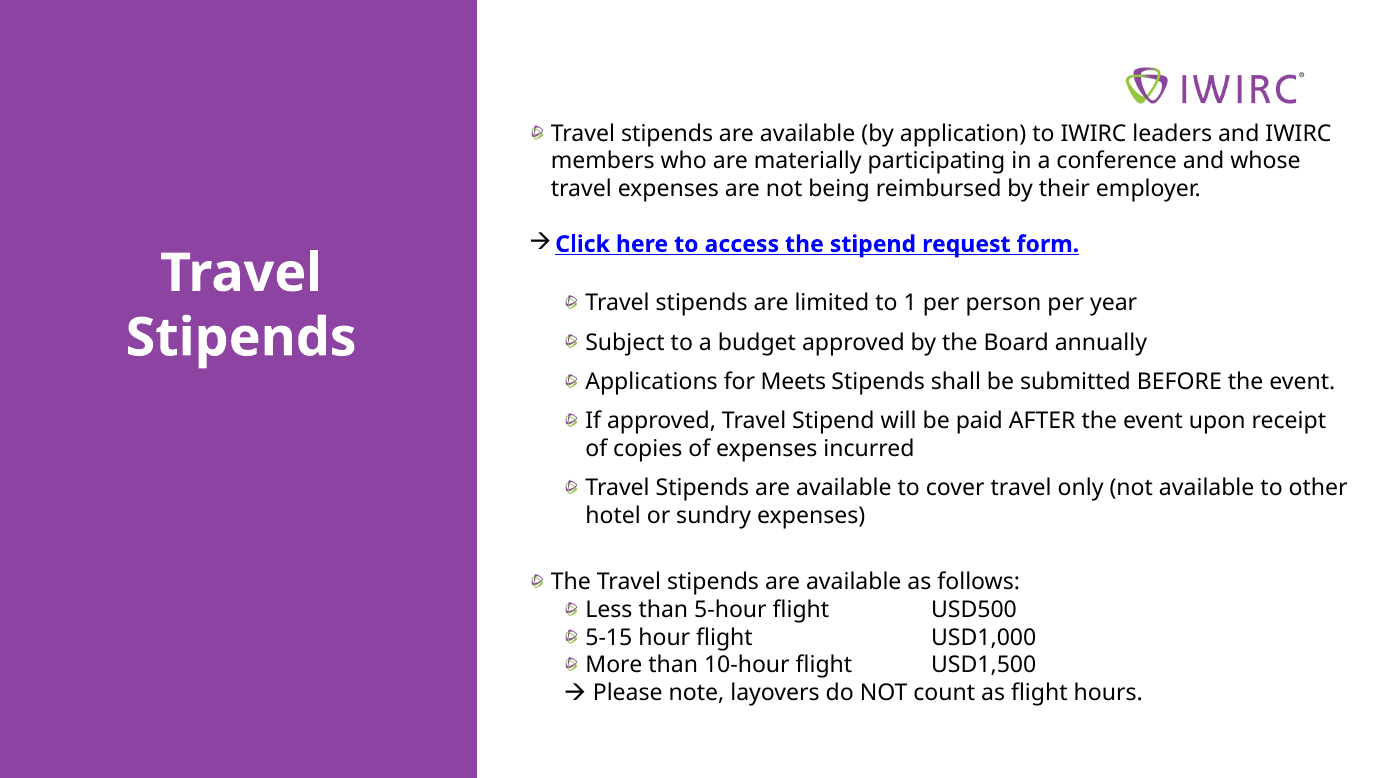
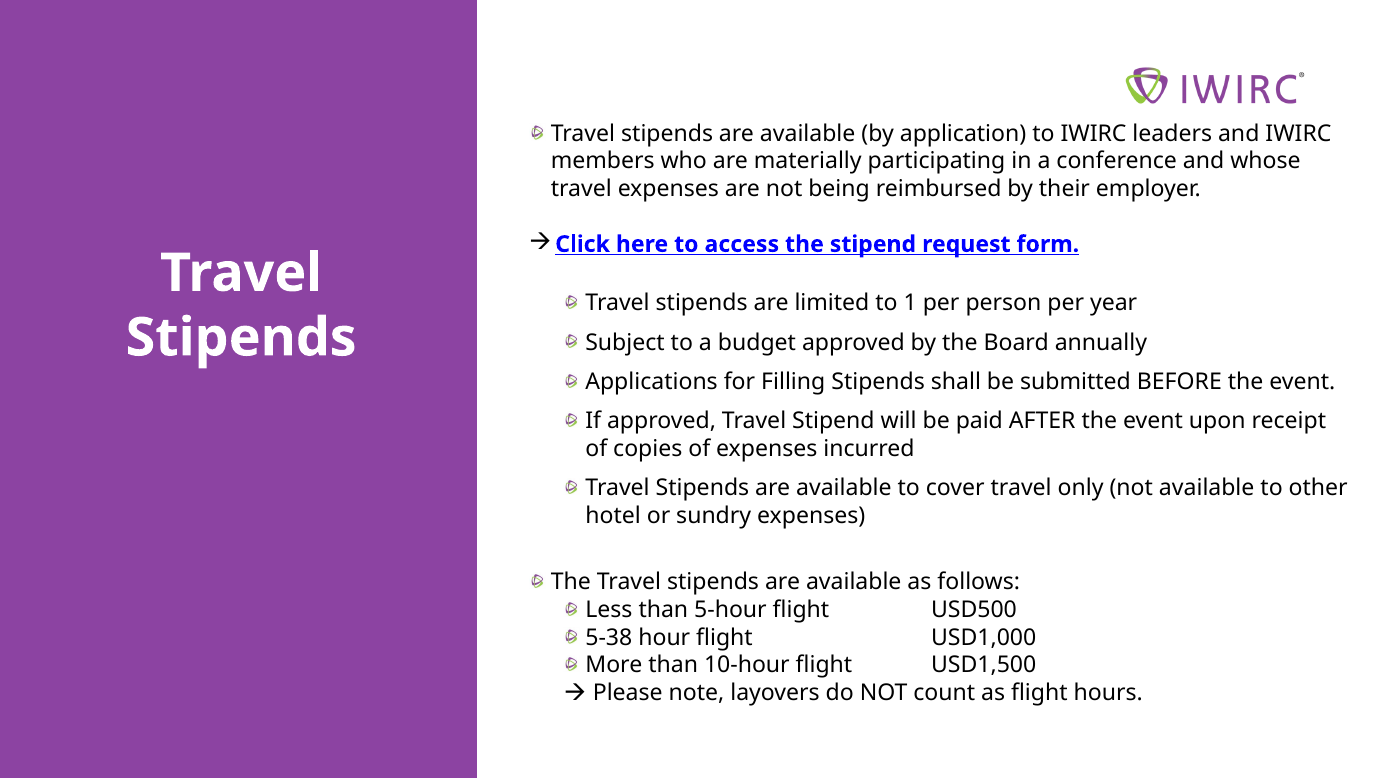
Meets: Meets -> Filling
5-15: 5-15 -> 5-38
